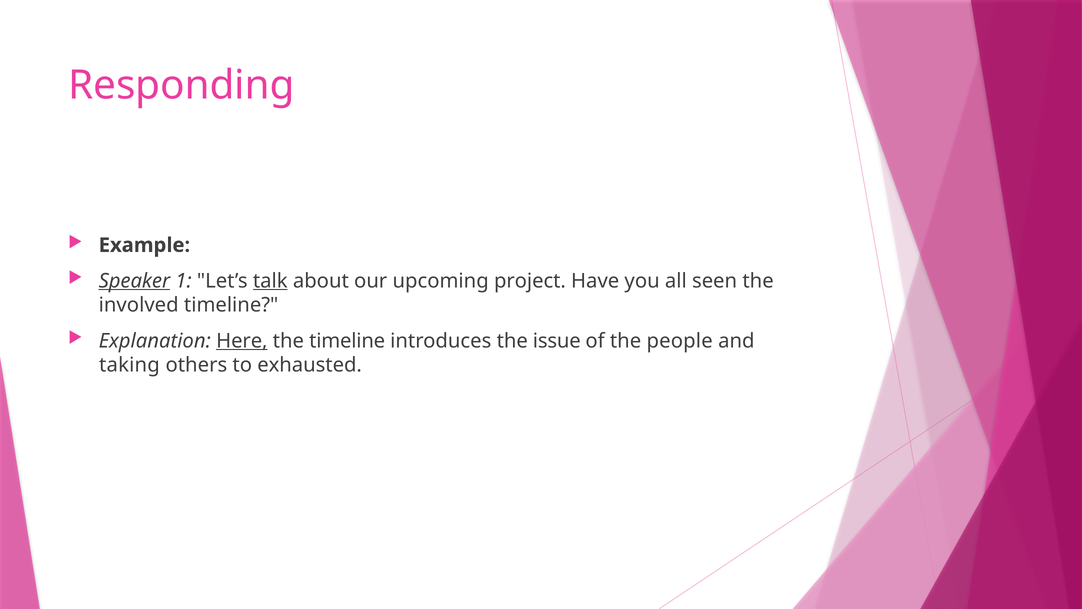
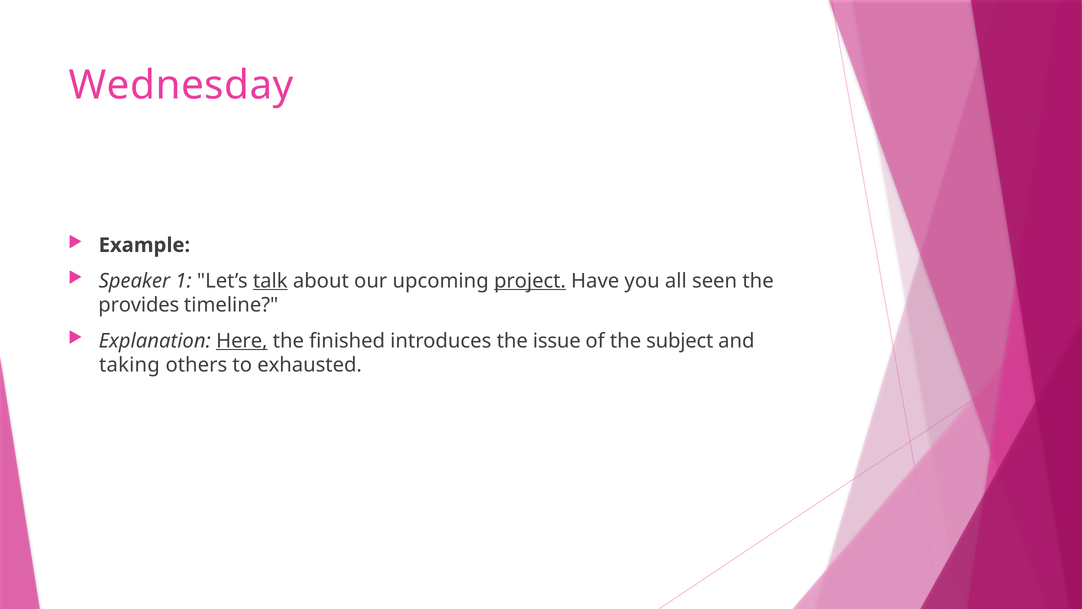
Responding: Responding -> Wednesday
Speaker underline: present -> none
project underline: none -> present
involved: involved -> provides
the timeline: timeline -> finished
people: people -> subject
